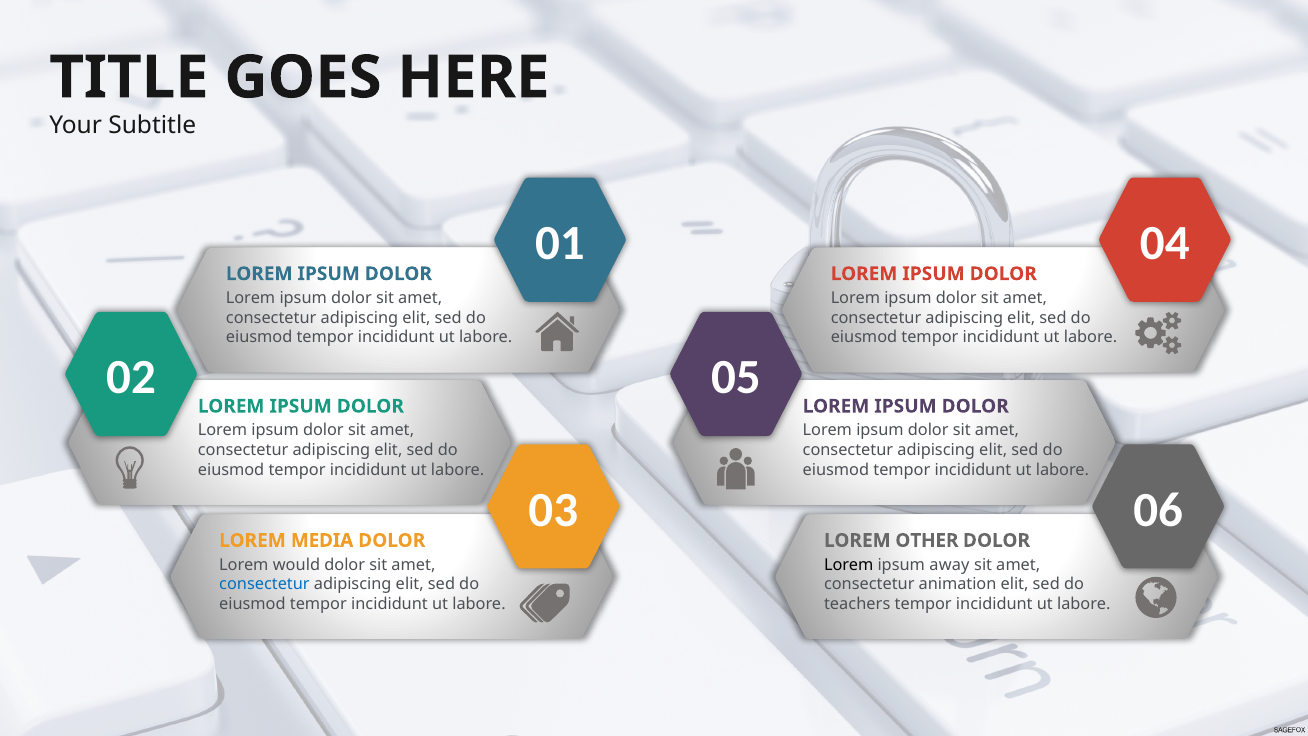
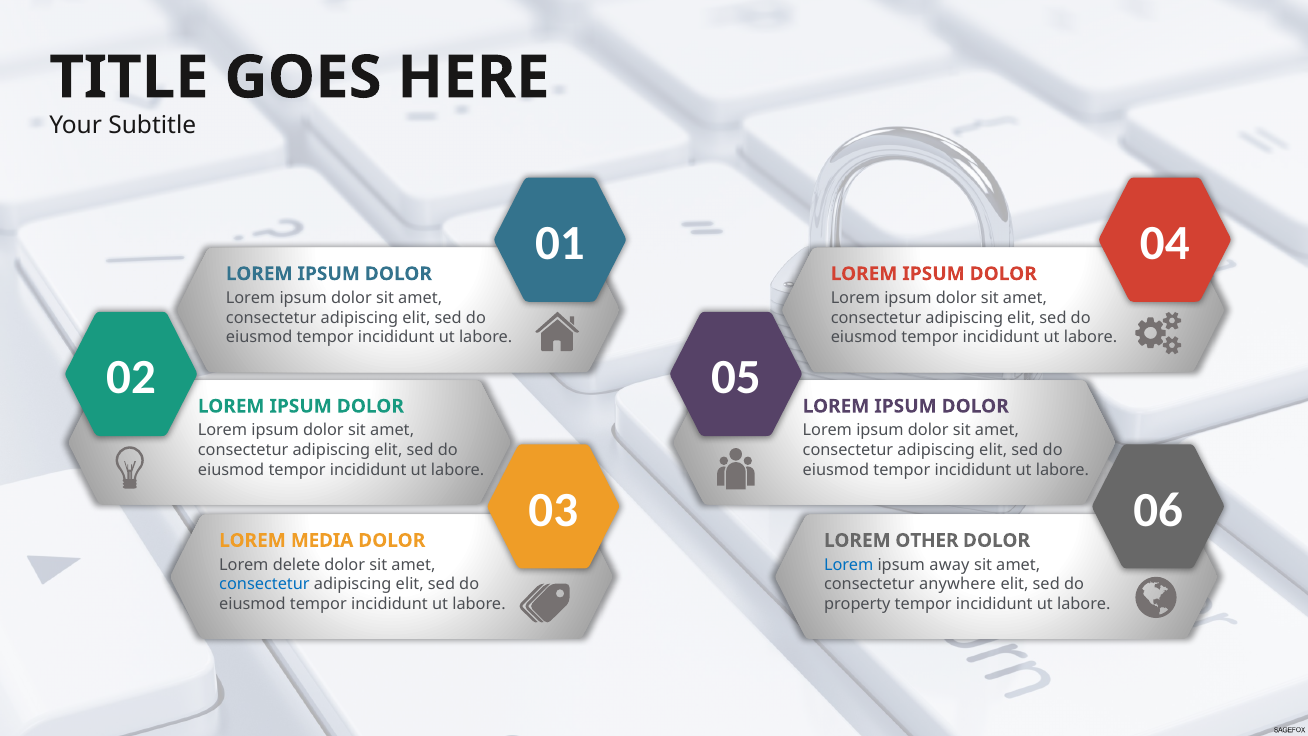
would: would -> delete
Lorem at (849, 565) colour: black -> blue
animation: animation -> anywhere
teachers: teachers -> property
